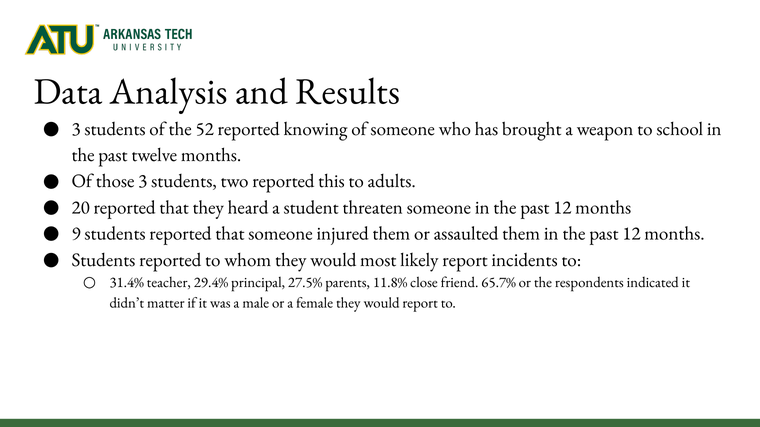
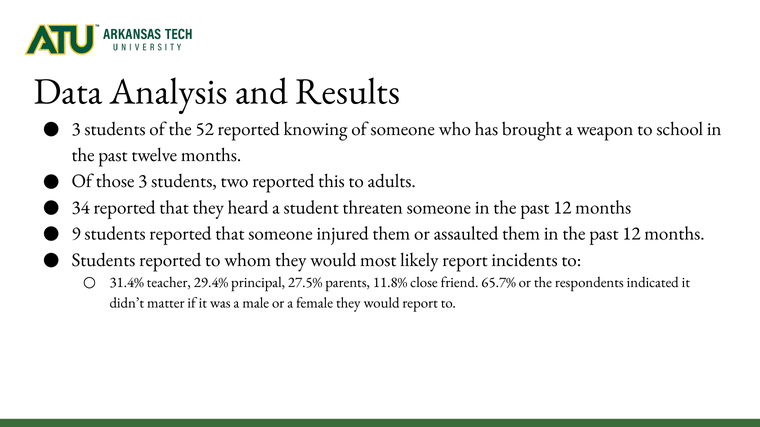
20: 20 -> 34
